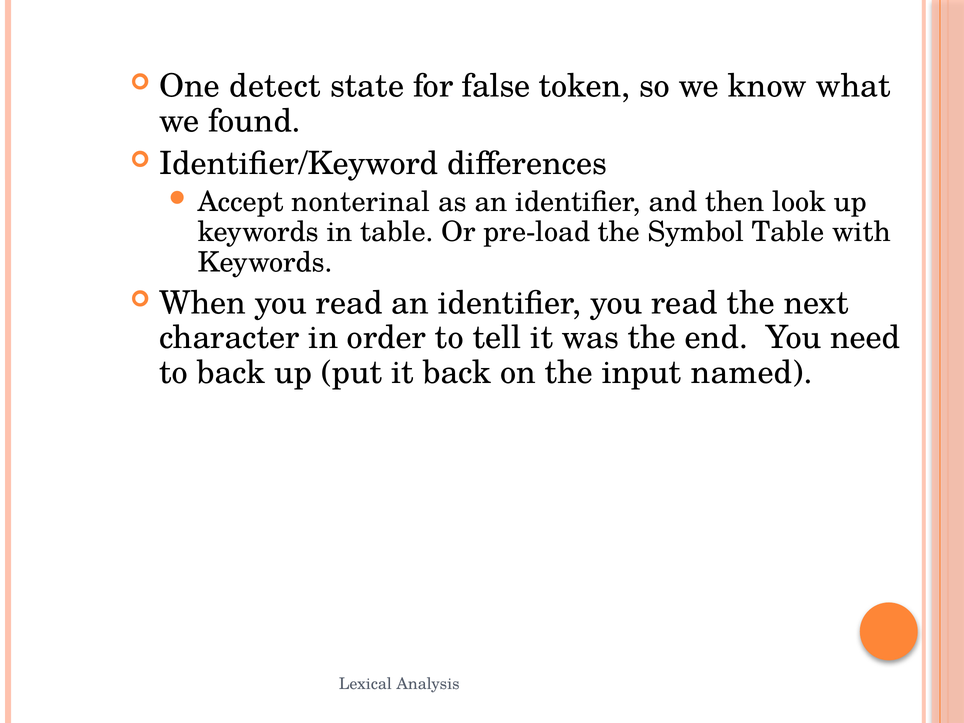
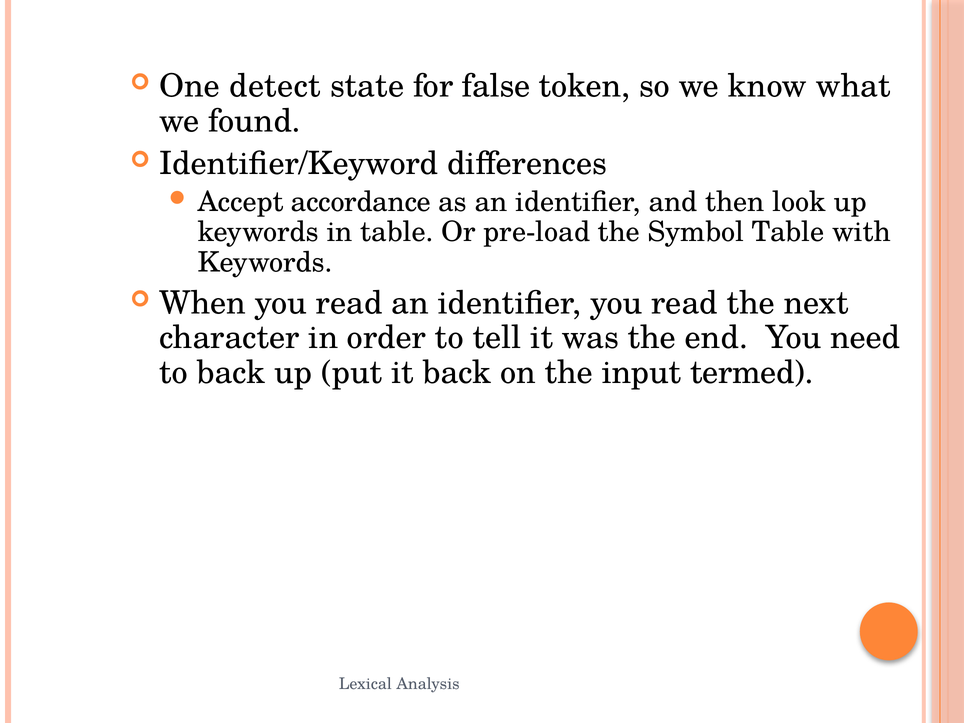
nonterinal: nonterinal -> accordance
named: named -> termed
